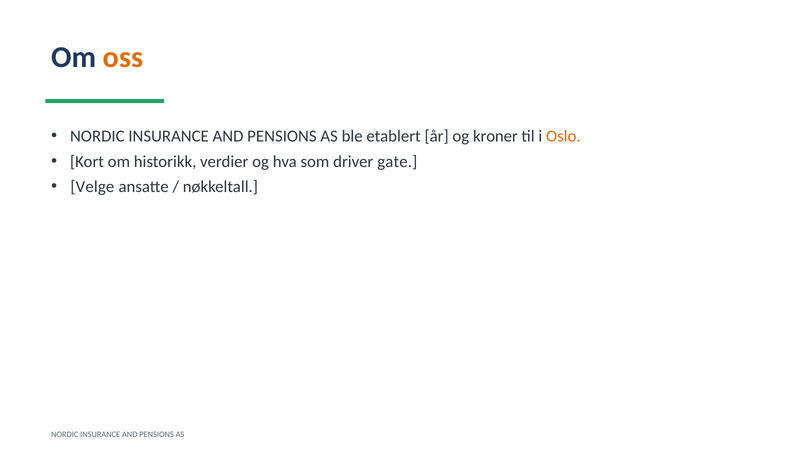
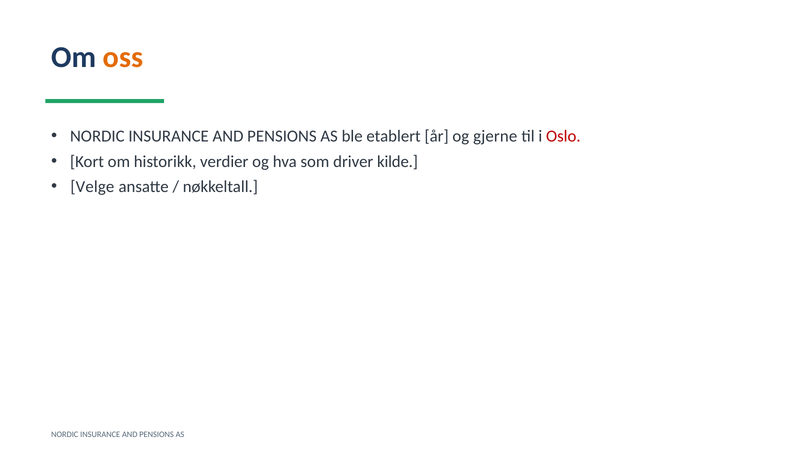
kroner: kroner -> gjerne
Oslo colour: orange -> red
gate: gate -> kilde
